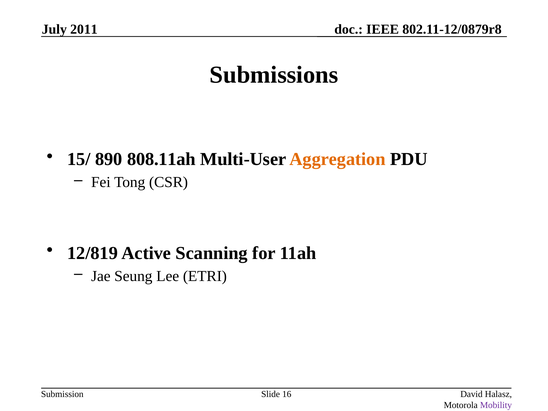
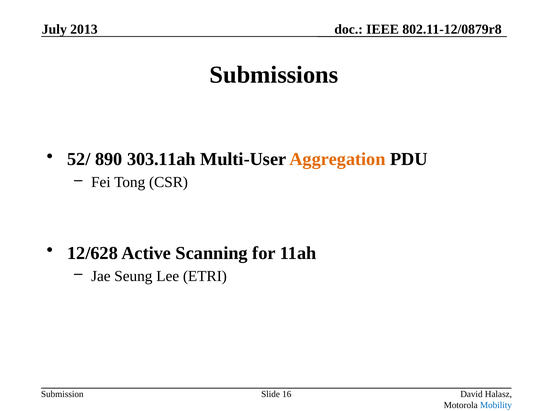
2011: 2011 -> 2013
15/: 15/ -> 52/
808.11ah: 808.11ah -> 303.11ah
12/819: 12/819 -> 12/628
Mobility colour: purple -> blue
